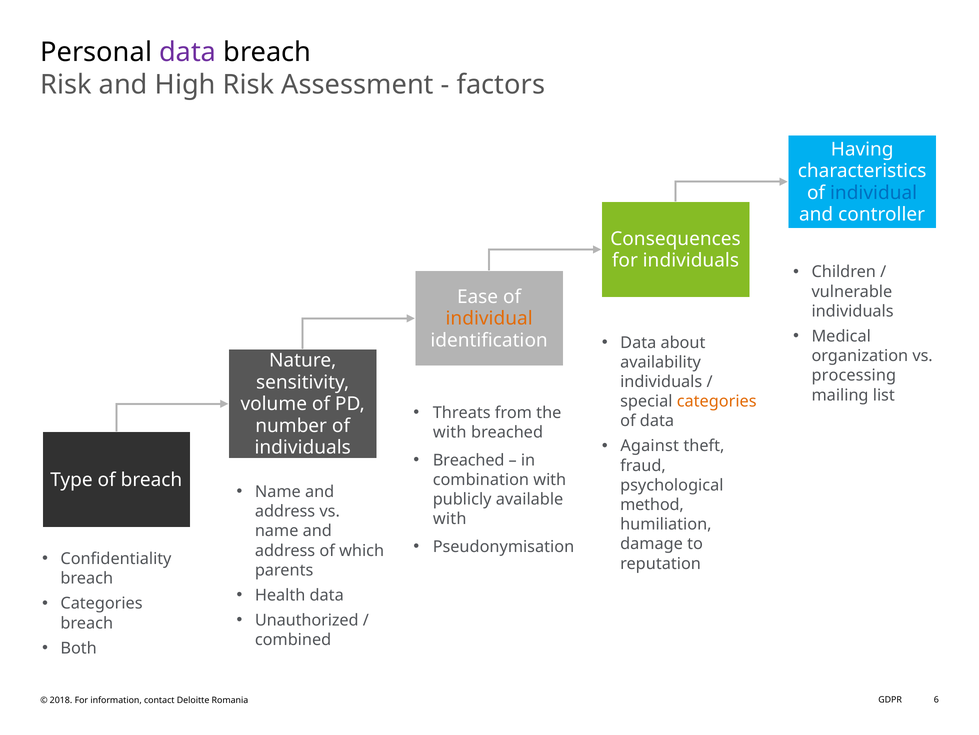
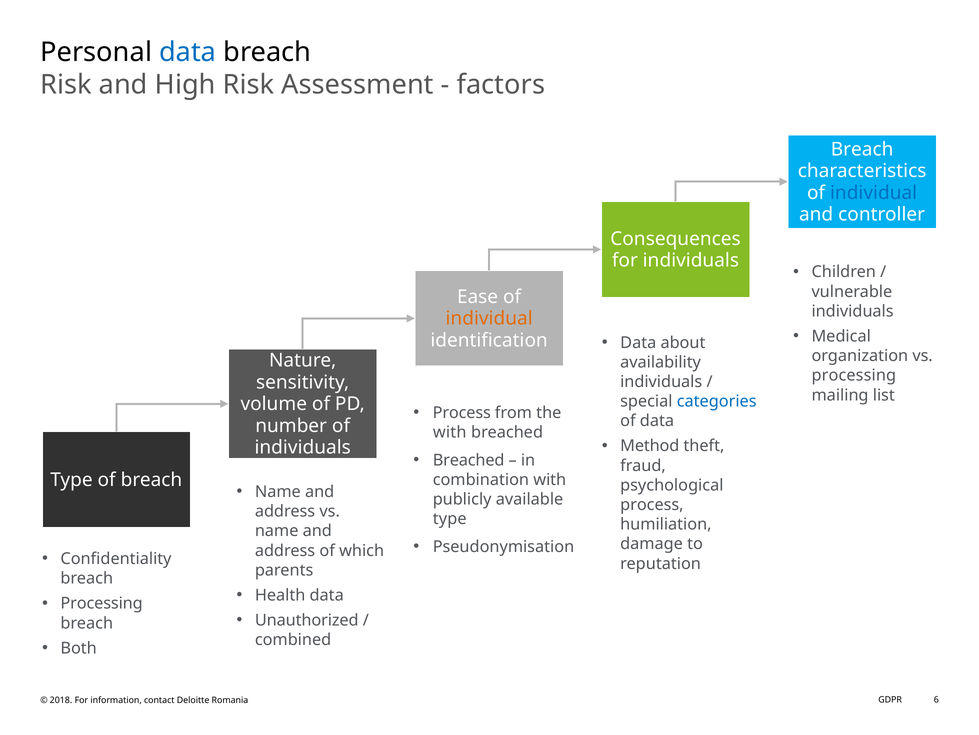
data at (188, 52) colour: purple -> blue
Having at (862, 149): Having -> Breach
categories at (717, 401) colour: orange -> blue
Threats at (462, 412): Threats -> Process
Against: Against -> Method
method at (652, 504): method -> process
with at (450, 519): with -> type
Categories at (102, 603): Categories -> Processing
